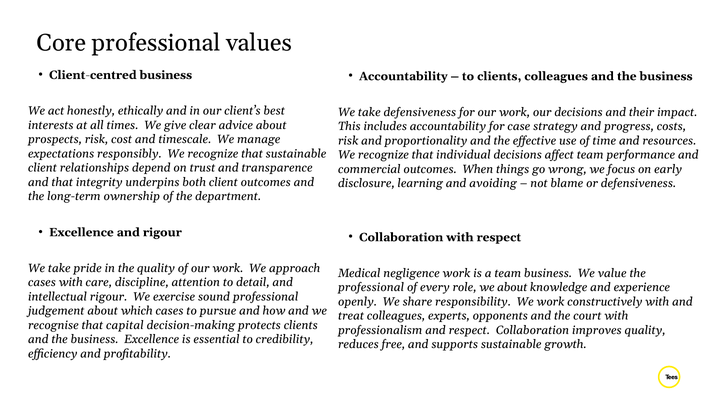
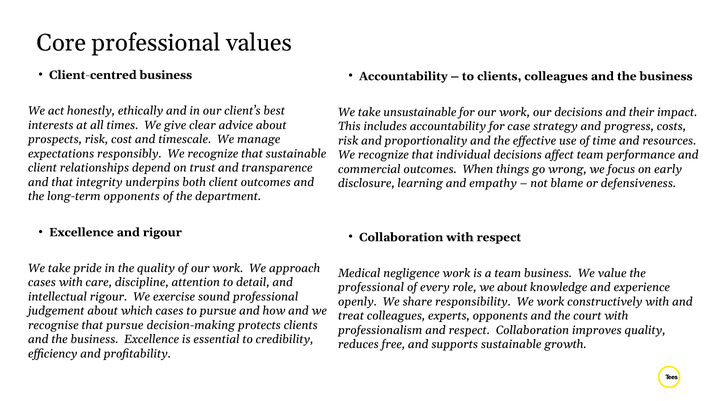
take defensiveness: defensiveness -> unsustainable
avoiding: avoiding -> empathy
long-term ownership: ownership -> opponents
that capital: capital -> pursue
